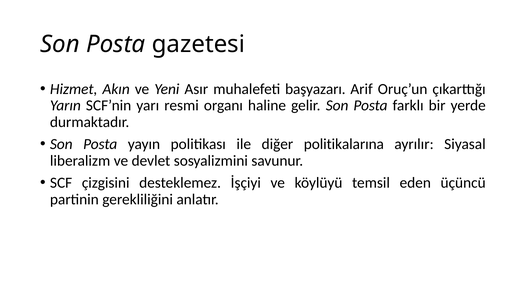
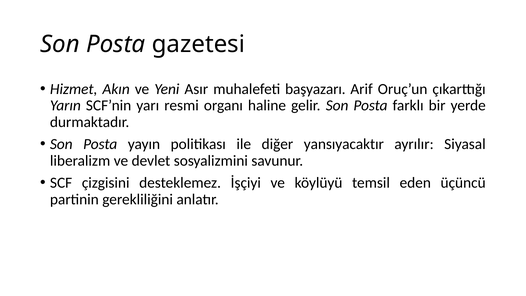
politikalarına: politikalarına -> yansıyacaktır
